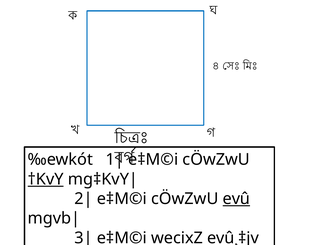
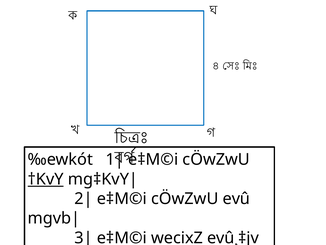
evû underline: present -> none
